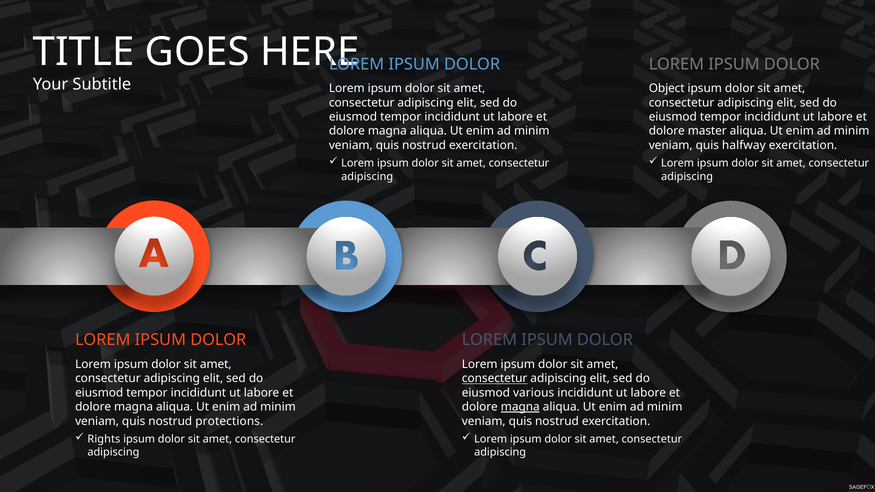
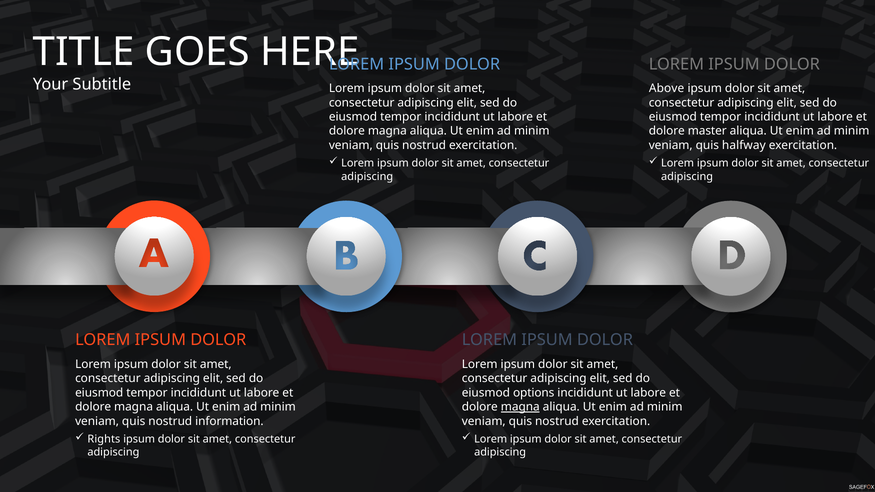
Object: Object -> Above
consectetur at (495, 379) underline: present -> none
various: various -> options
protections: protections -> information
